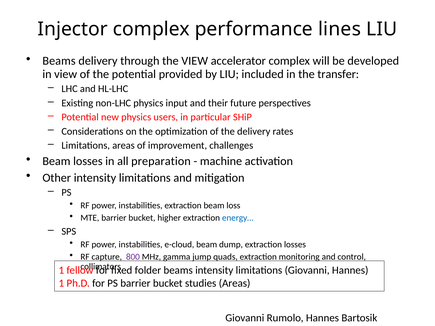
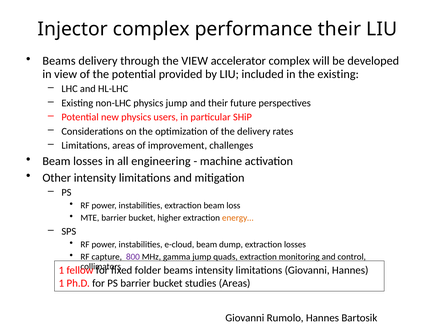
performance lines: lines -> their
the transfer: transfer -> existing
physics input: input -> jump
preparation: preparation -> engineering
energy… colour: blue -> orange
